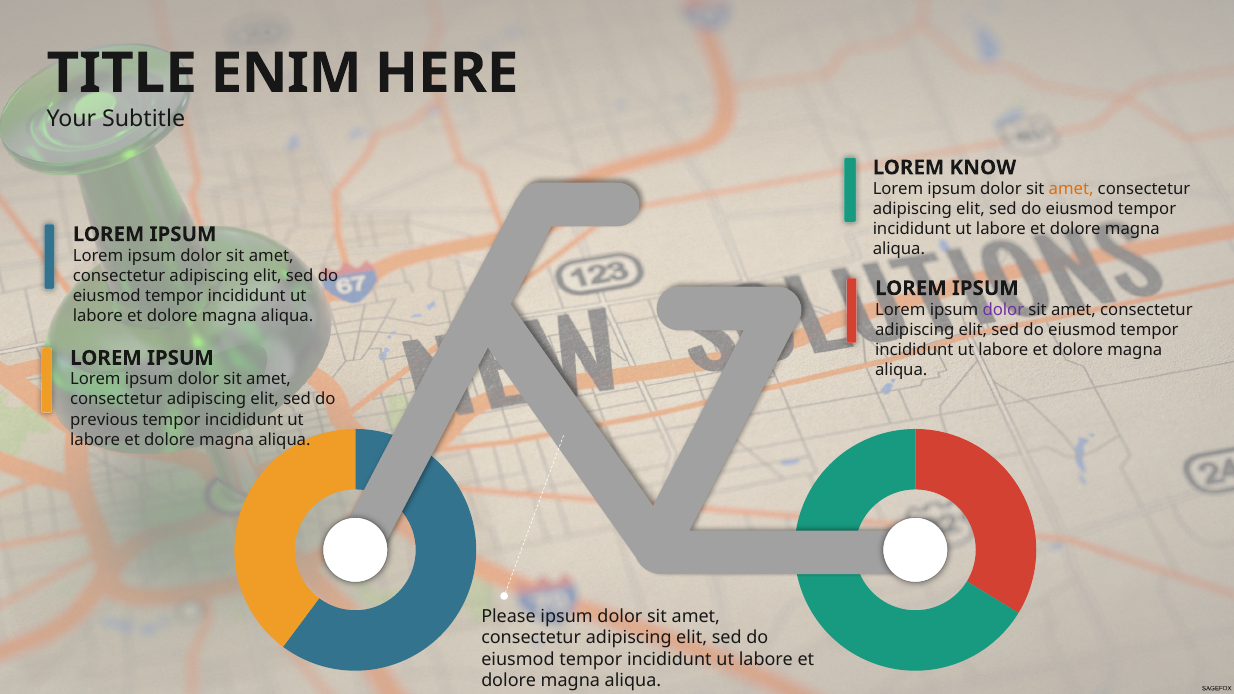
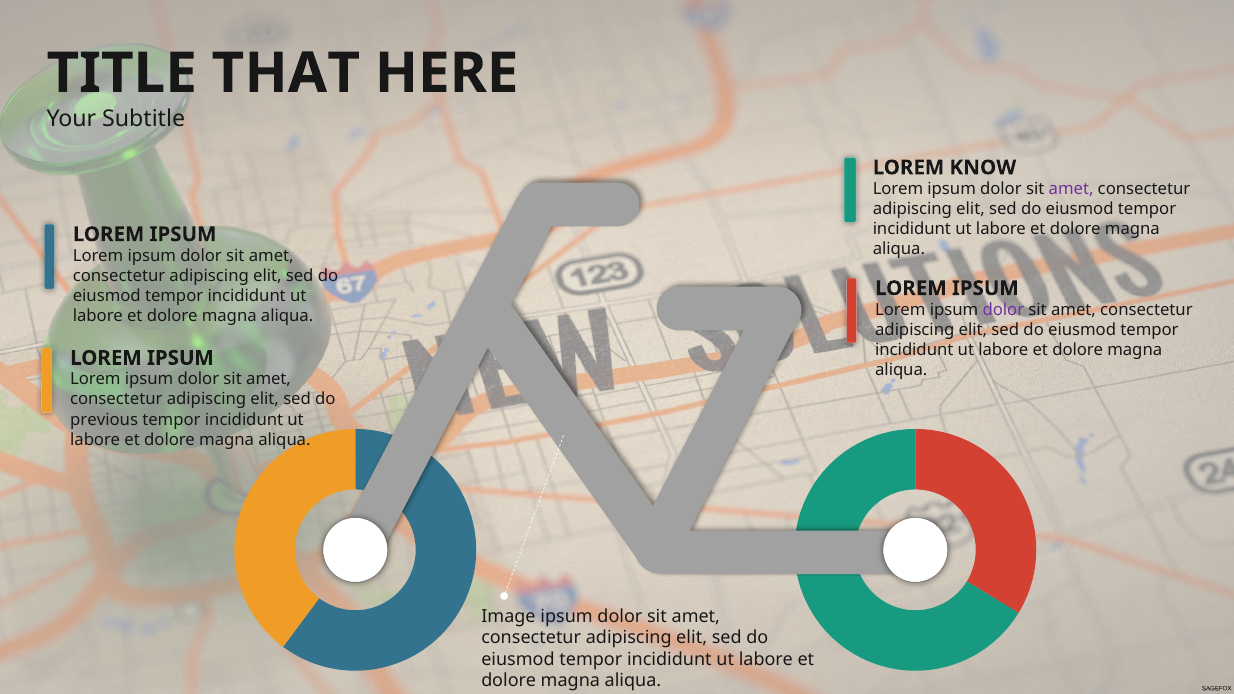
ENIM: ENIM -> THAT
amet at (1071, 189) colour: orange -> purple
Please: Please -> Image
